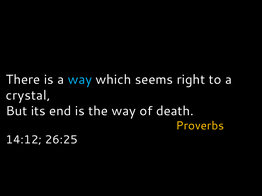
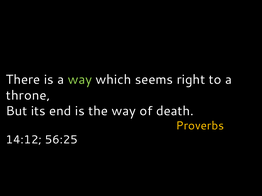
way at (80, 80) colour: light blue -> light green
crystal: crystal -> throne
26:25: 26:25 -> 56:25
